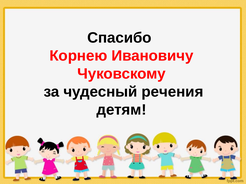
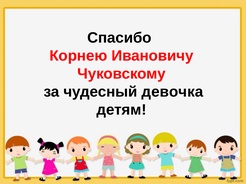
речения: речения -> девочка
